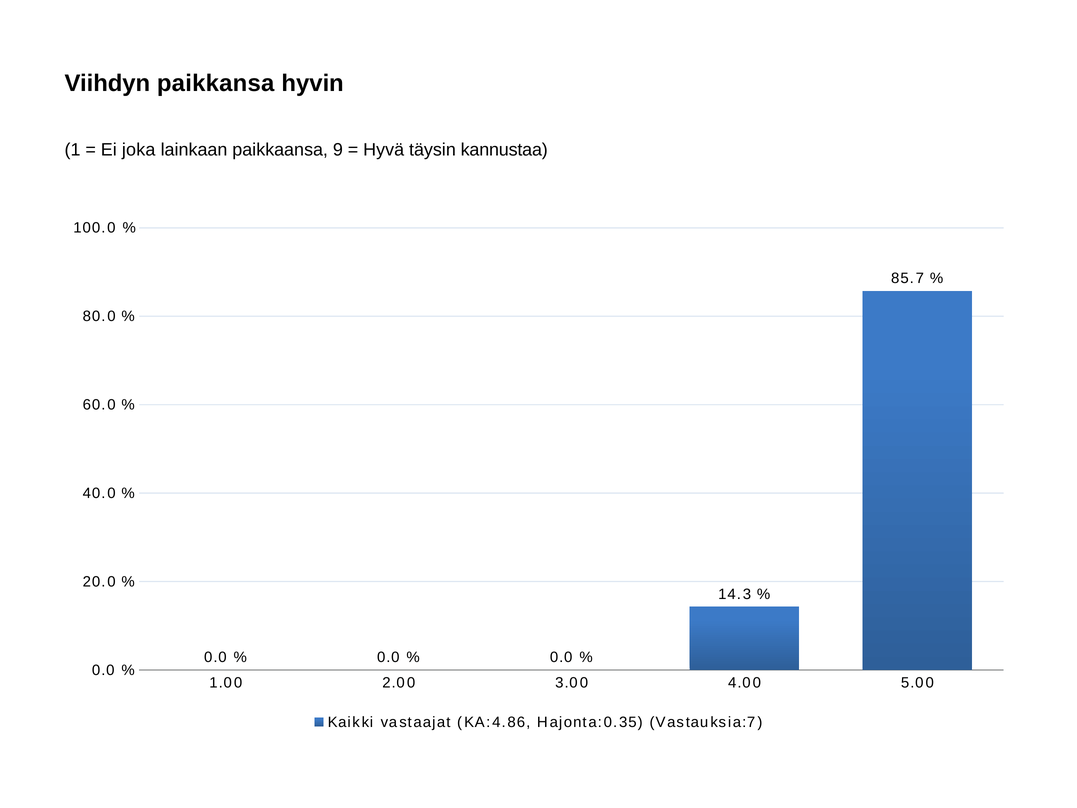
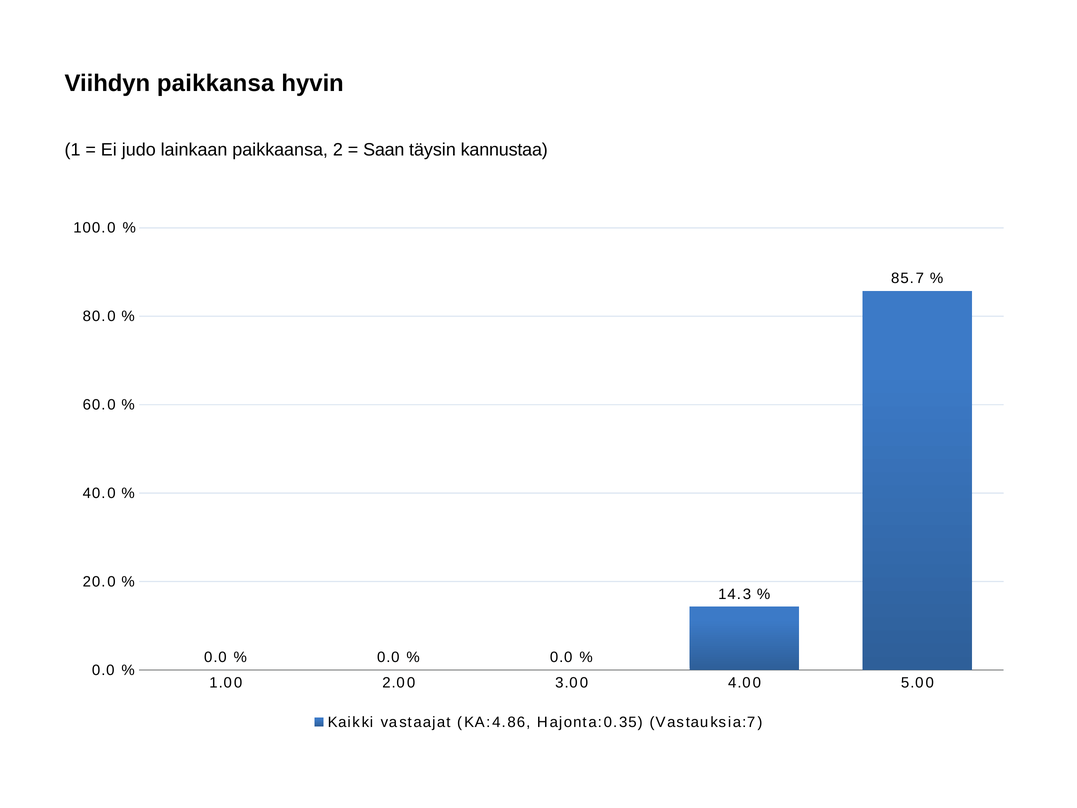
joka: joka -> judo
9: 9 -> 2
Hyvä: Hyvä -> Saan
